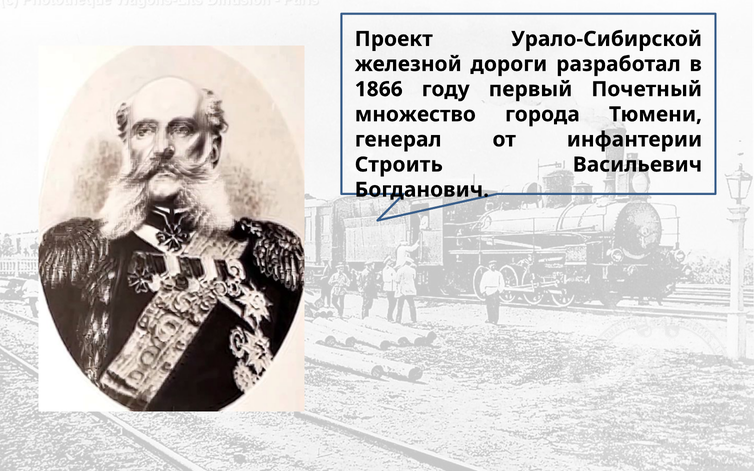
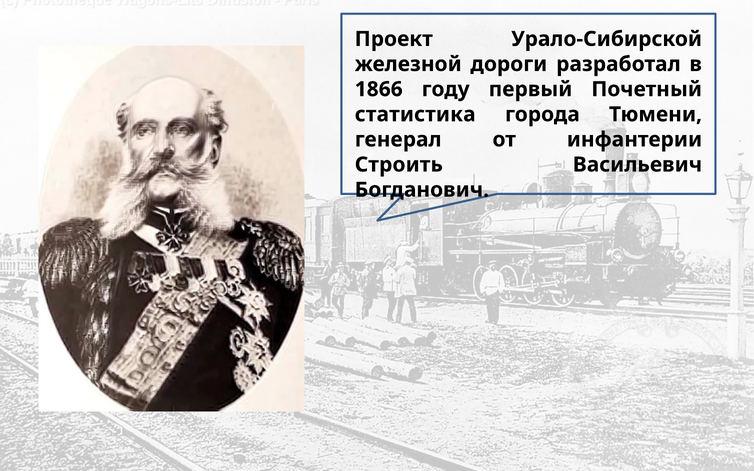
множество: множество -> статистика
